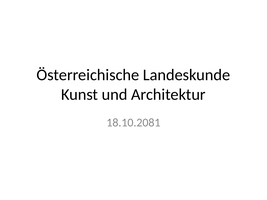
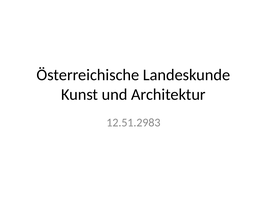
18.10.2081: 18.10.2081 -> 12.51.2983
